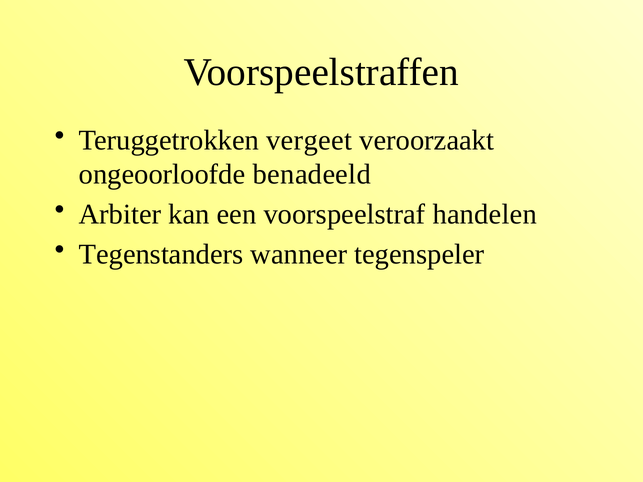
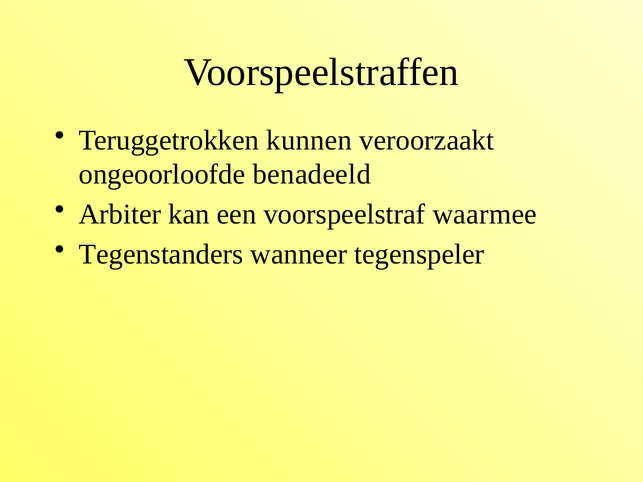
vergeet: vergeet -> kunnen
handelen: handelen -> waarmee
